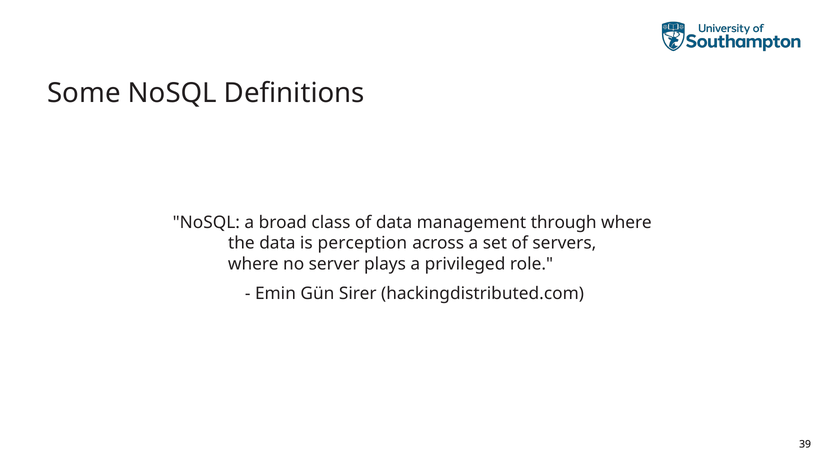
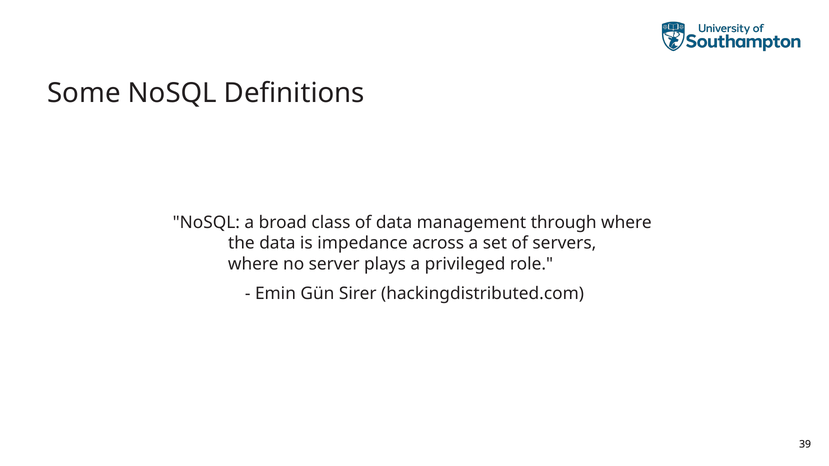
perception: perception -> impedance
